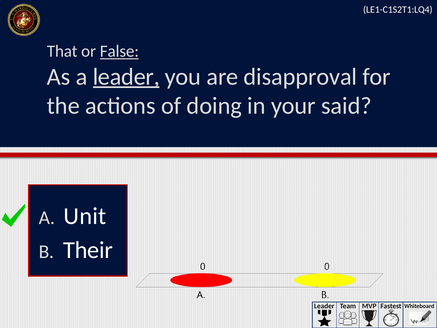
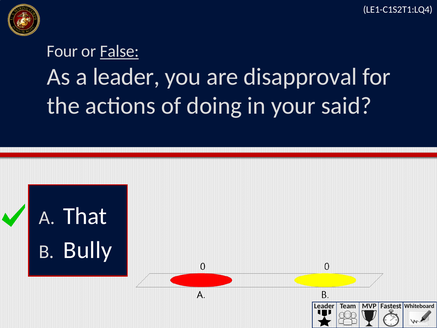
That: That -> Four
leader at (126, 77) underline: present -> none
Unit: Unit -> That
Their: Their -> Bully
